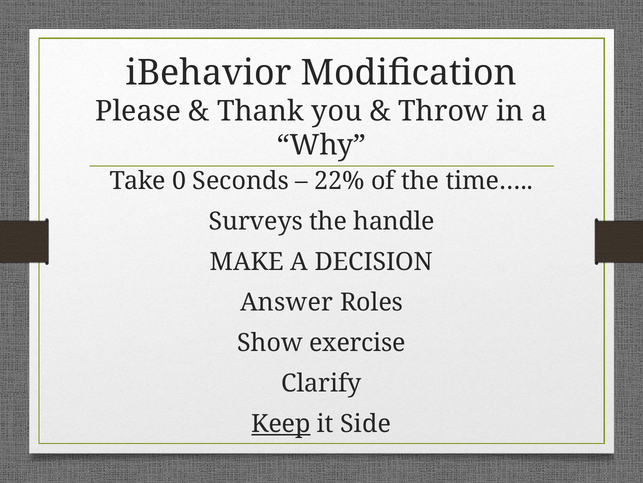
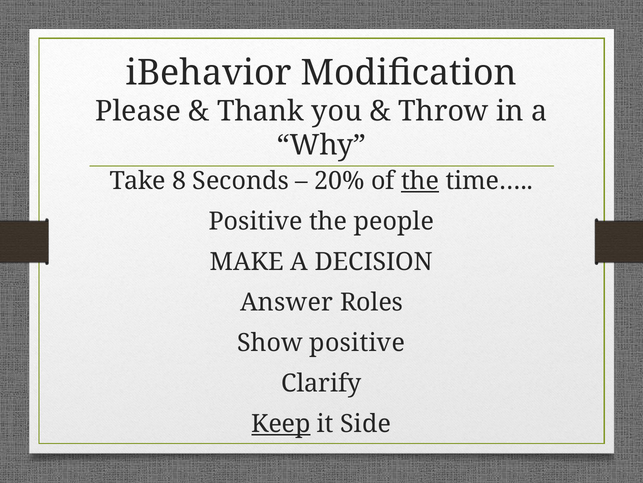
0: 0 -> 8
22%: 22% -> 20%
the at (420, 181) underline: none -> present
Surveys at (256, 221): Surveys -> Positive
handle: handle -> people
Show exercise: exercise -> positive
